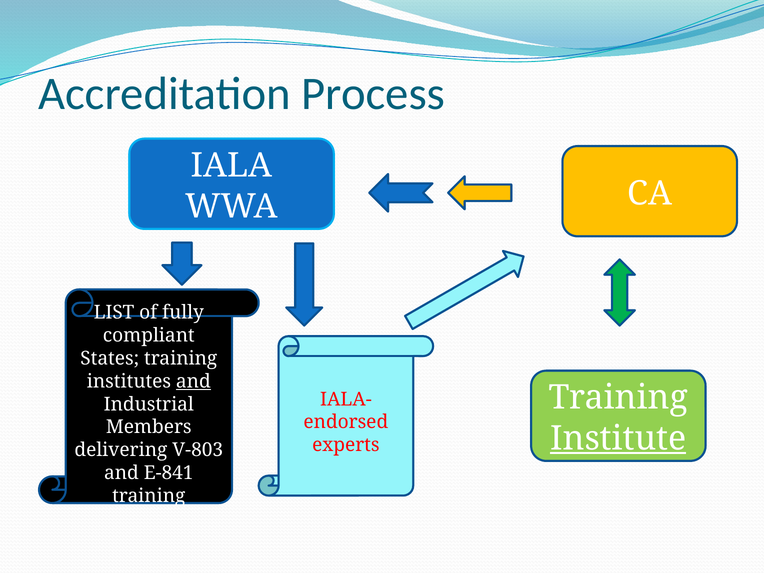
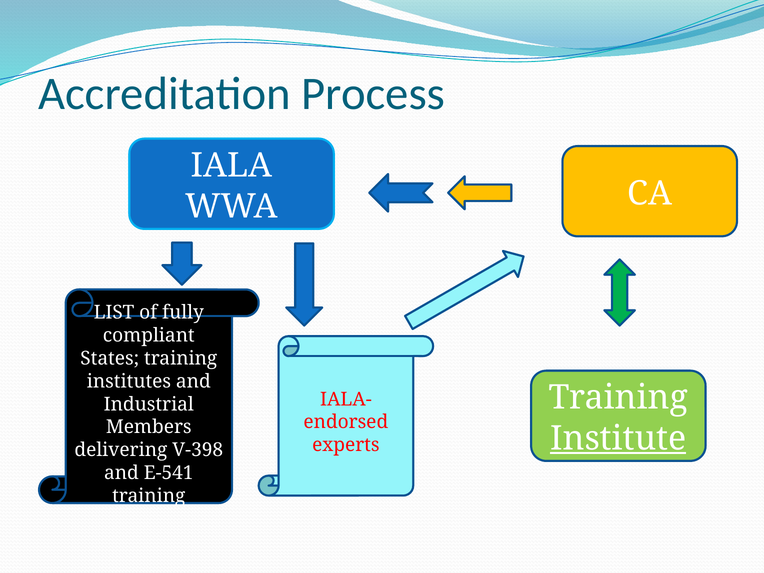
and at (193, 381) underline: present -> none
V-803: V-803 -> V-398
E-841: E-841 -> E-541
